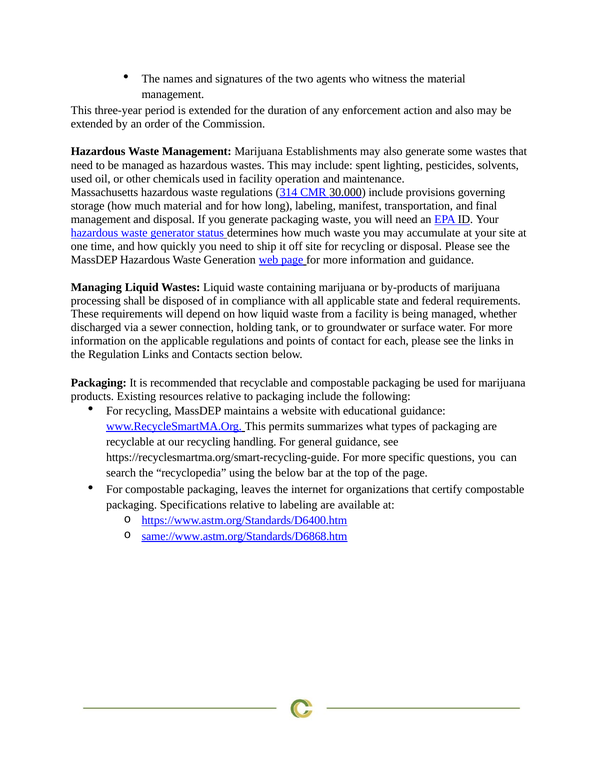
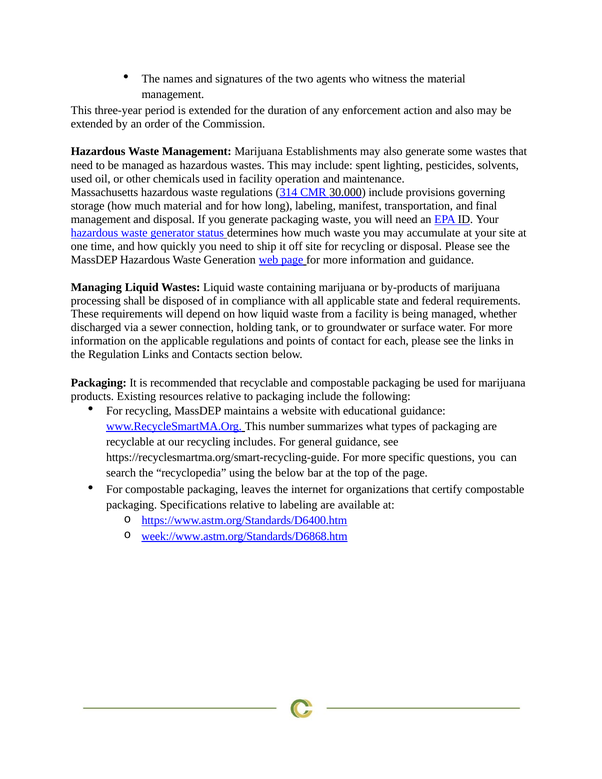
permits: permits -> number
handling: handling -> includes
same://www.astm.org/Standards/D6868.htm: same://www.astm.org/Standards/D6868.htm -> week://www.astm.org/Standards/D6868.htm
